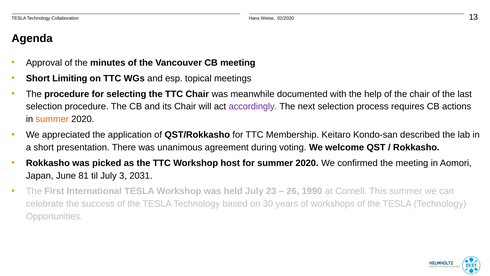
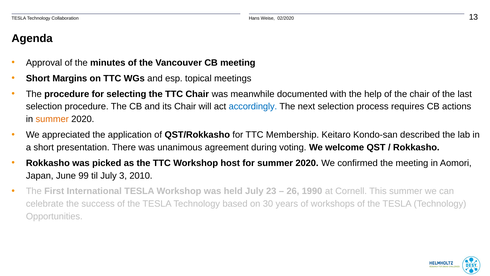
Limiting: Limiting -> Margins
accordingly colour: purple -> blue
81: 81 -> 99
2031: 2031 -> 2010
